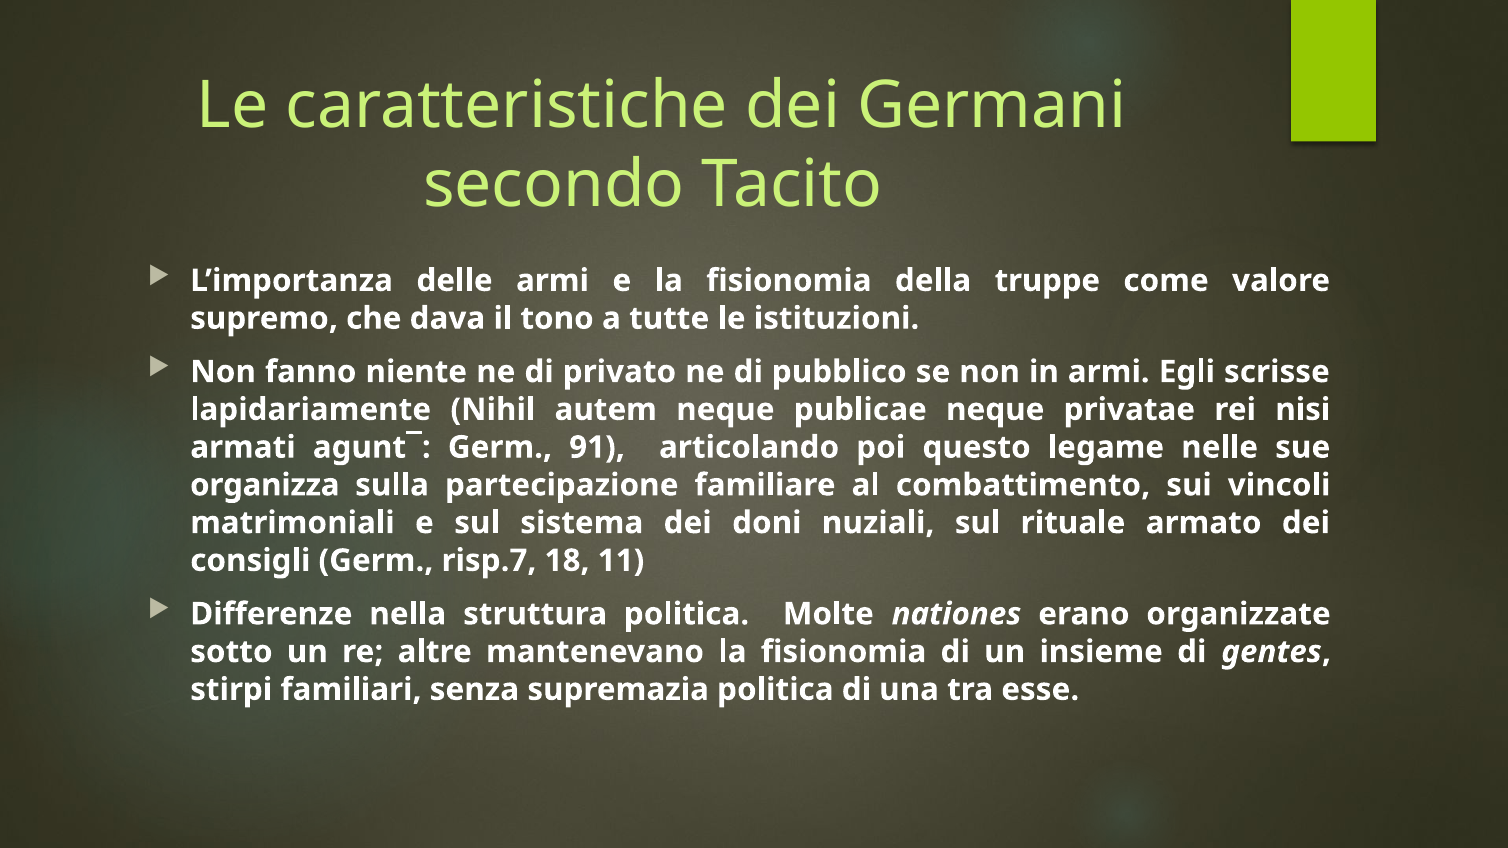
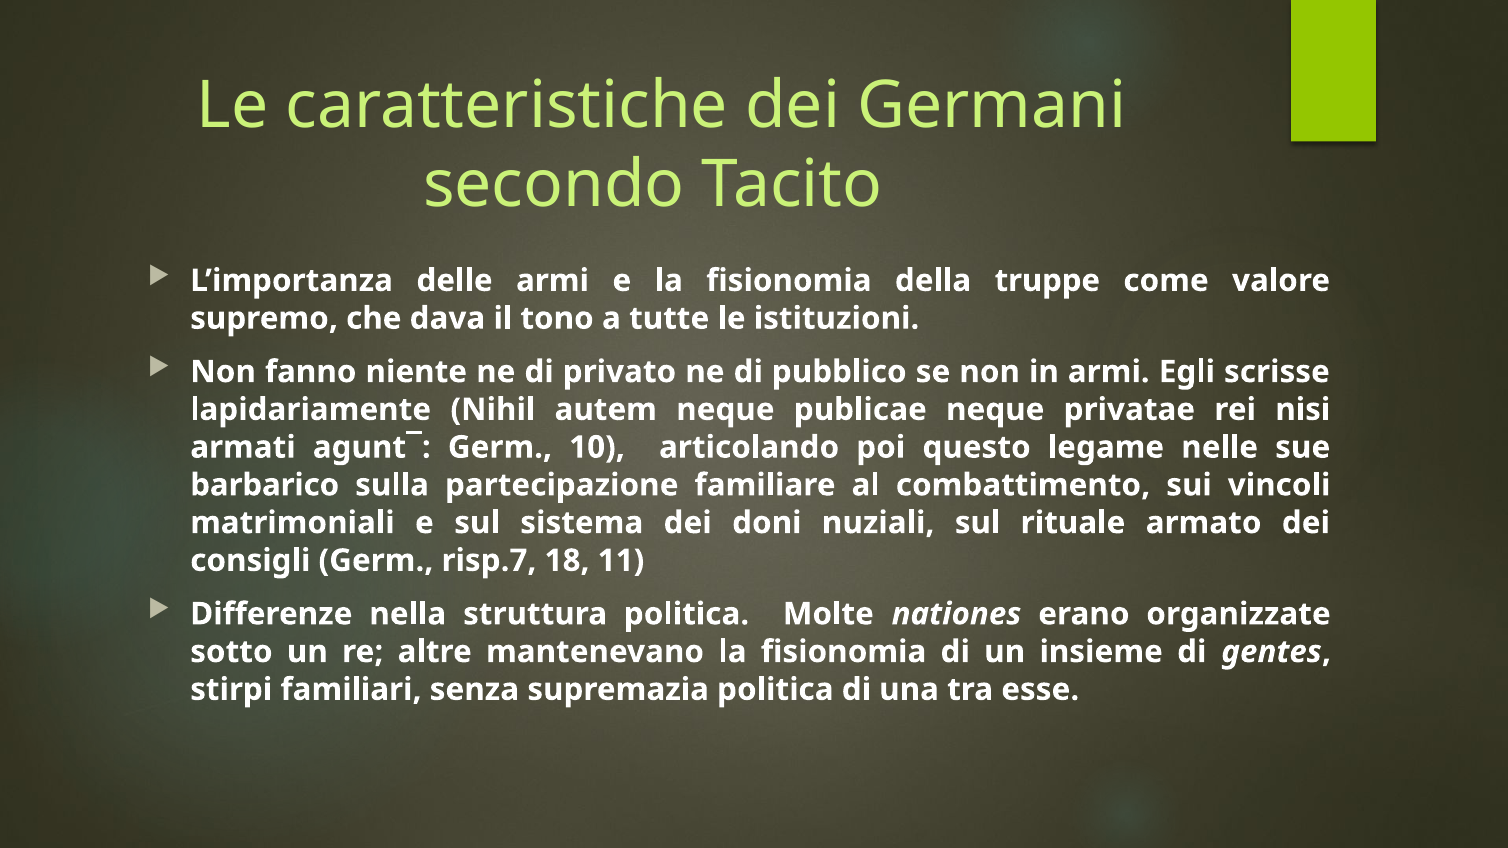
91: 91 -> 10
organizza: organizza -> barbarico
